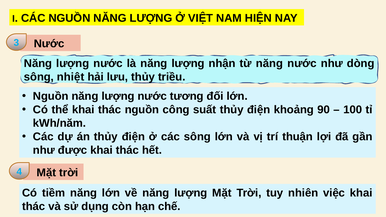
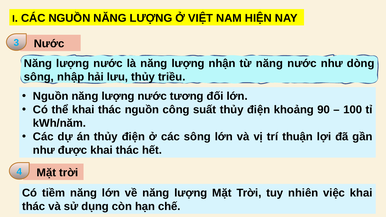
nhiệt: nhiệt -> nhập
